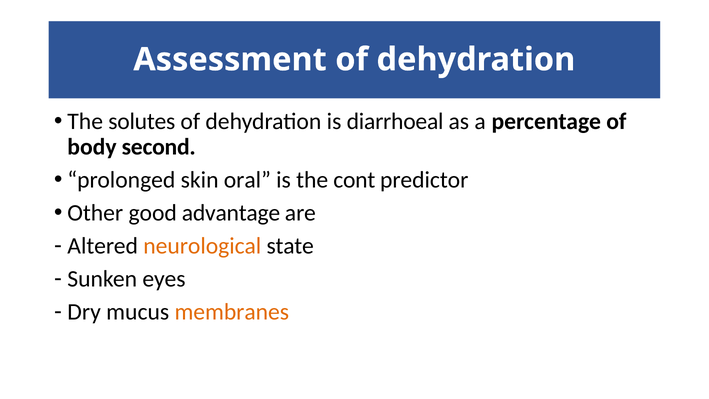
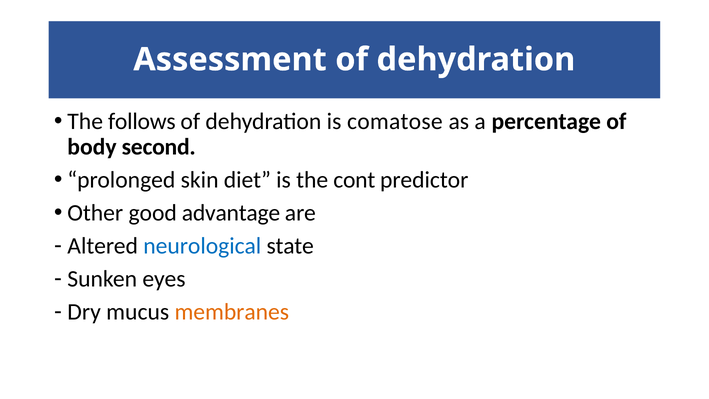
solutes: solutes -> follows
diarrhoeal: diarrhoeal -> comatose
oral: oral -> diet
neurological colour: orange -> blue
